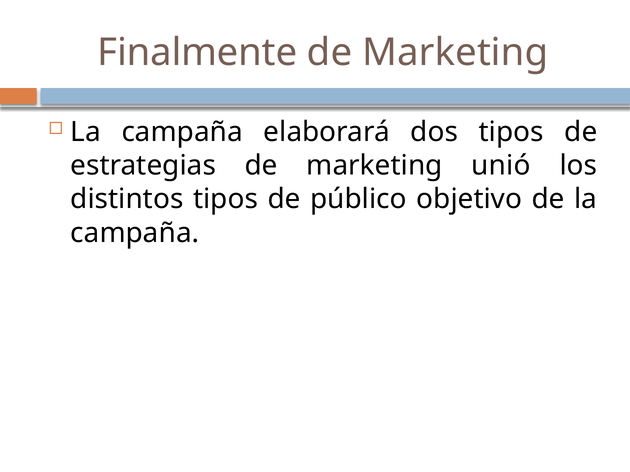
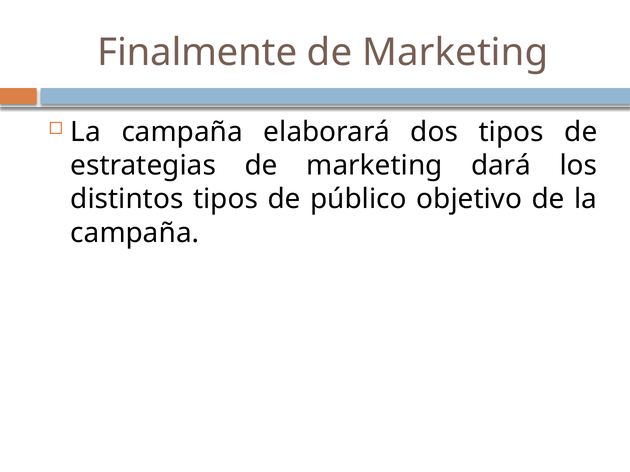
unió: unió -> dará
